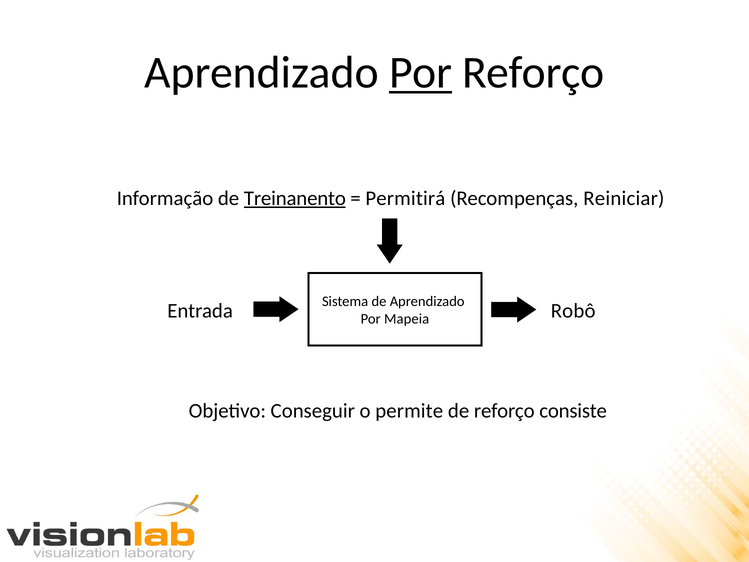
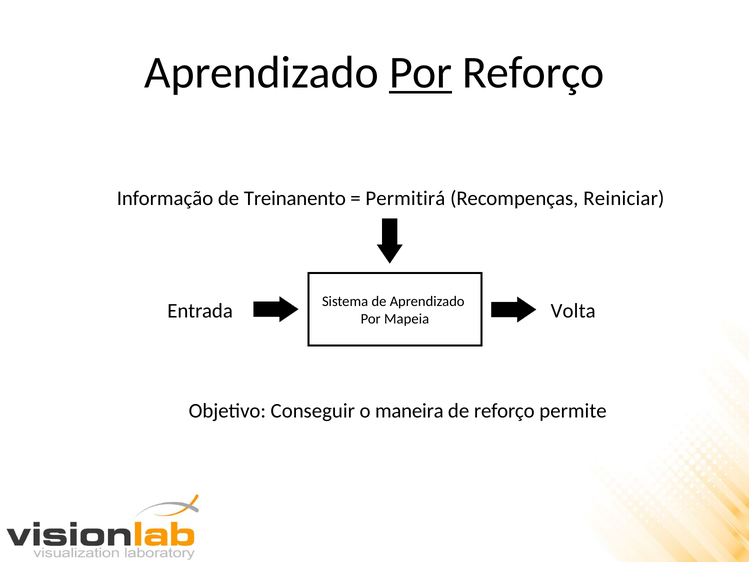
Treinanento underline: present -> none
Robô: Robô -> Volta
permite: permite -> maneira
consiste: consiste -> permite
